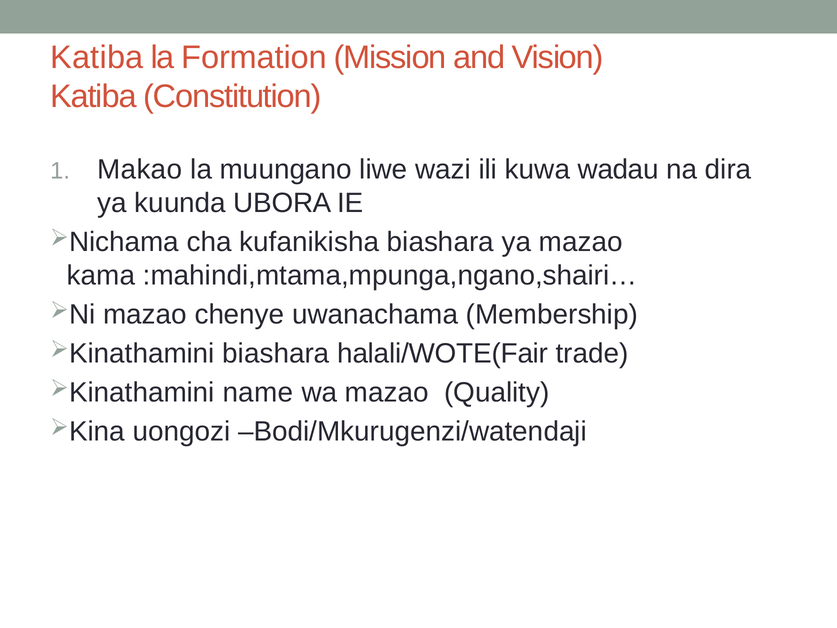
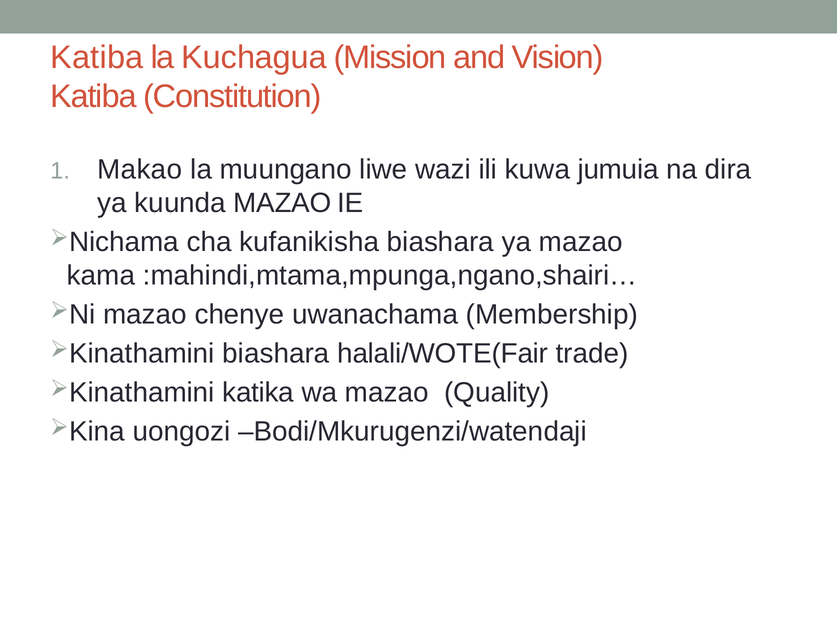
Formation: Formation -> Kuchagua
wadau: wadau -> jumuia
kuunda UBORA: UBORA -> MAZAO
name: name -> katika
